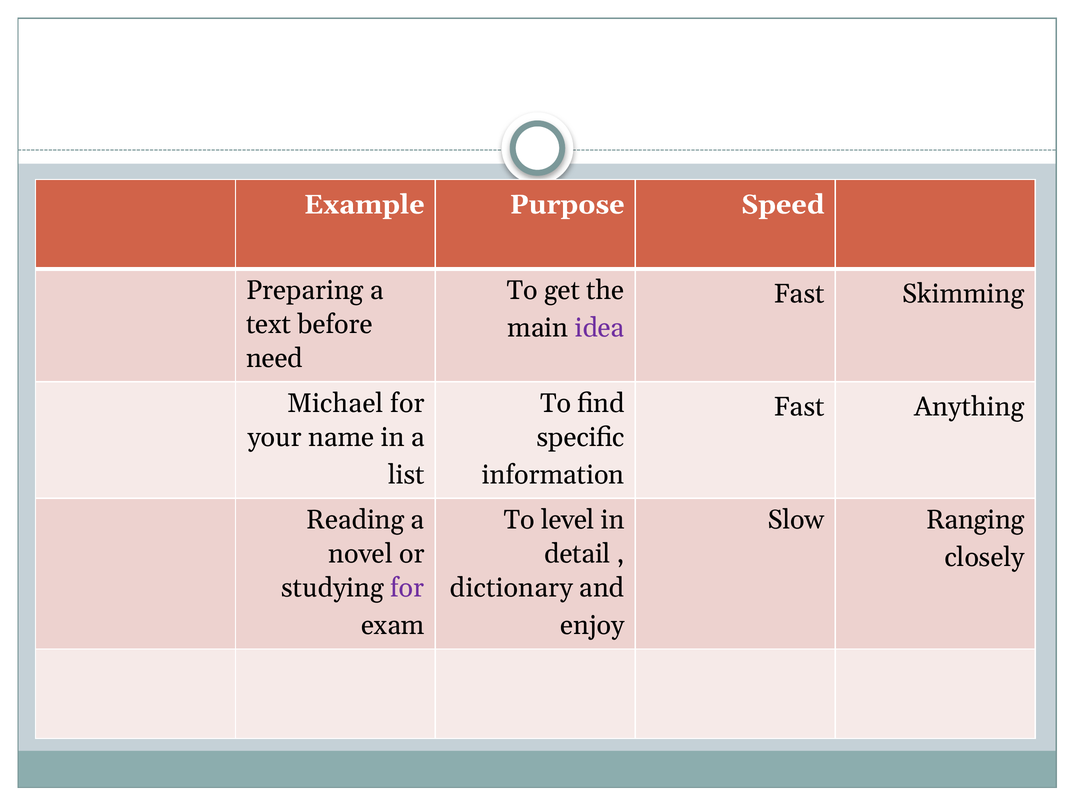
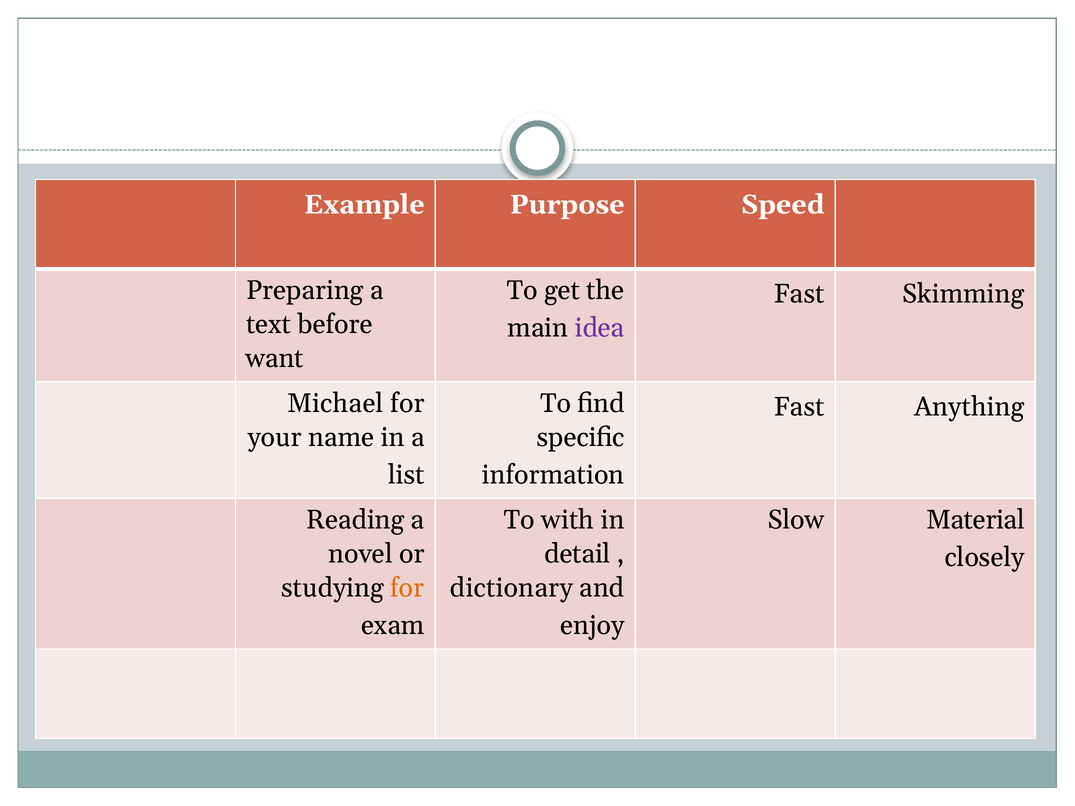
need: need -> want
level: level -> with
Ranging: Ranging -> Material
for at (407, 588) colour: purple -> orange
